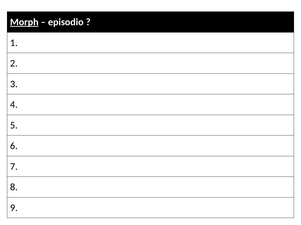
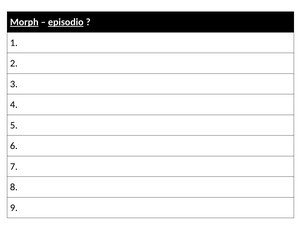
episodio underline: none -> present
